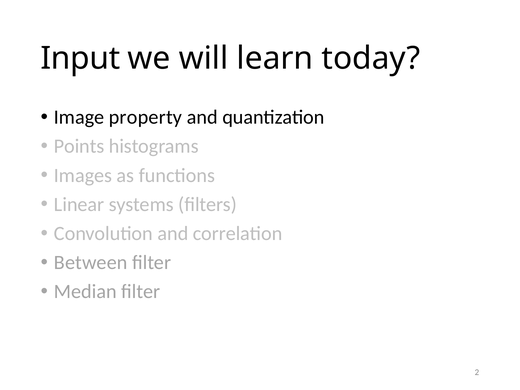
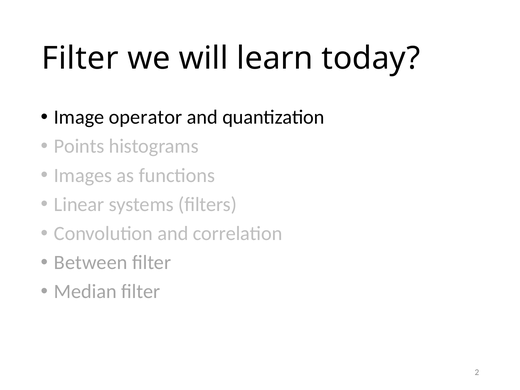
Input at (80, 58): Input -> Filter
property: property -> operator
